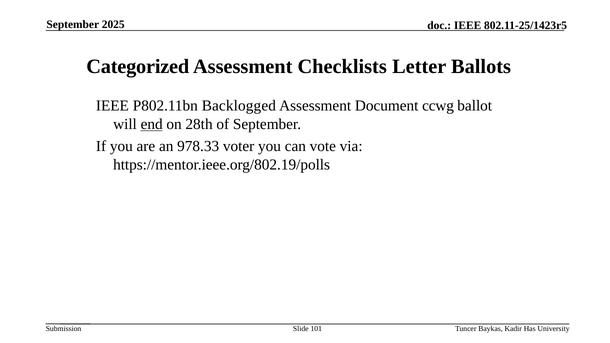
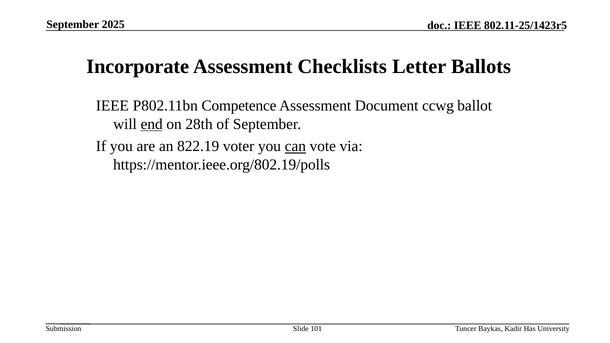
Categorized: Categorized -> Incorporate
Backlogged: Backlogged -> Competence
978.33: 978.33 -> 822.19
can underline: none -> present
